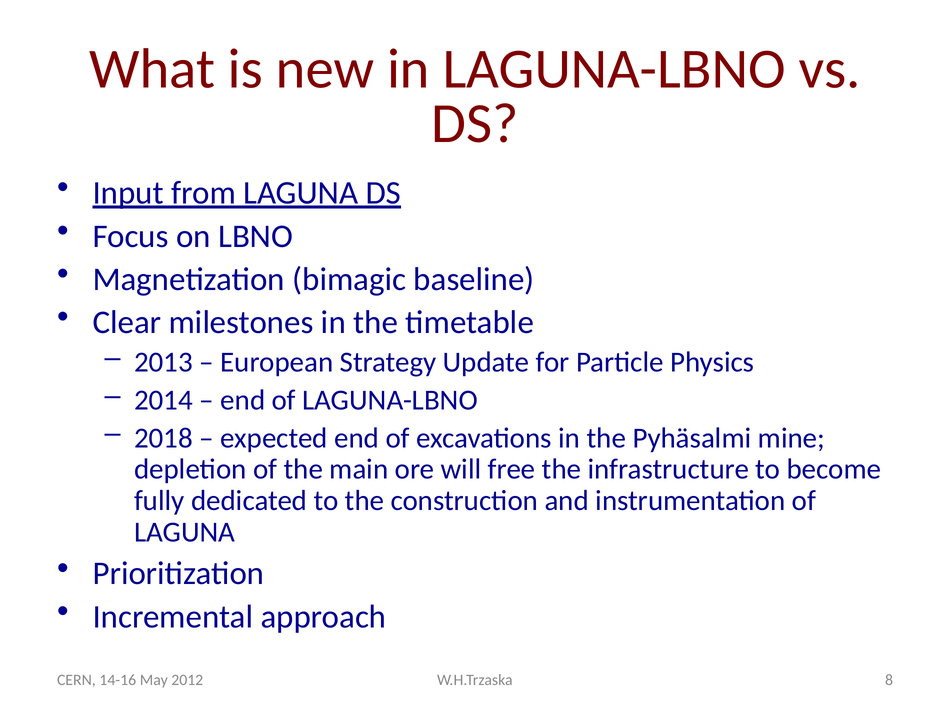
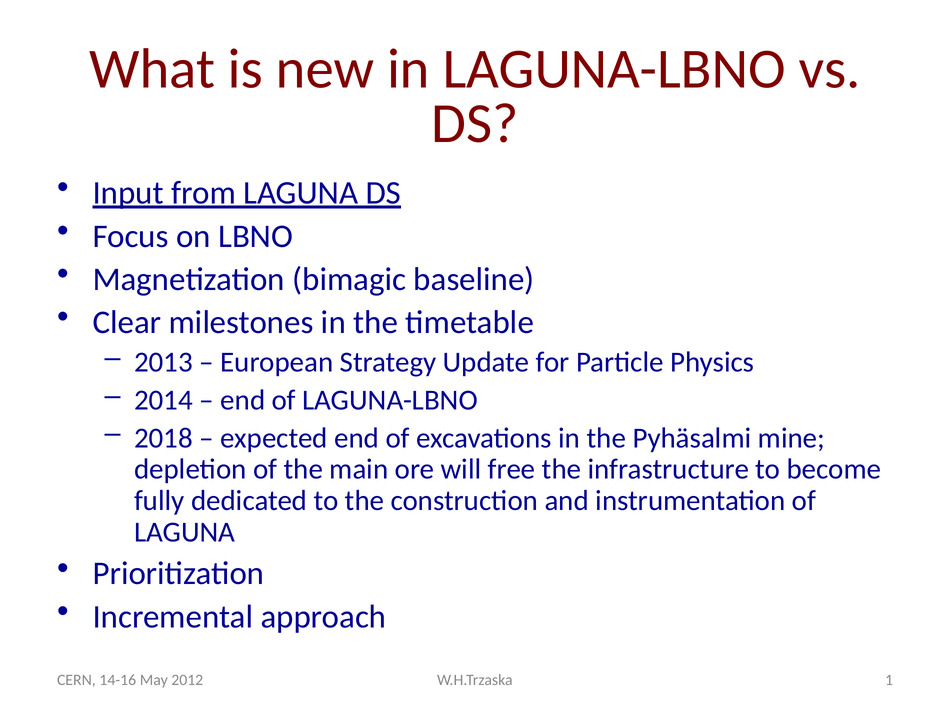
8: 8 -> 1
